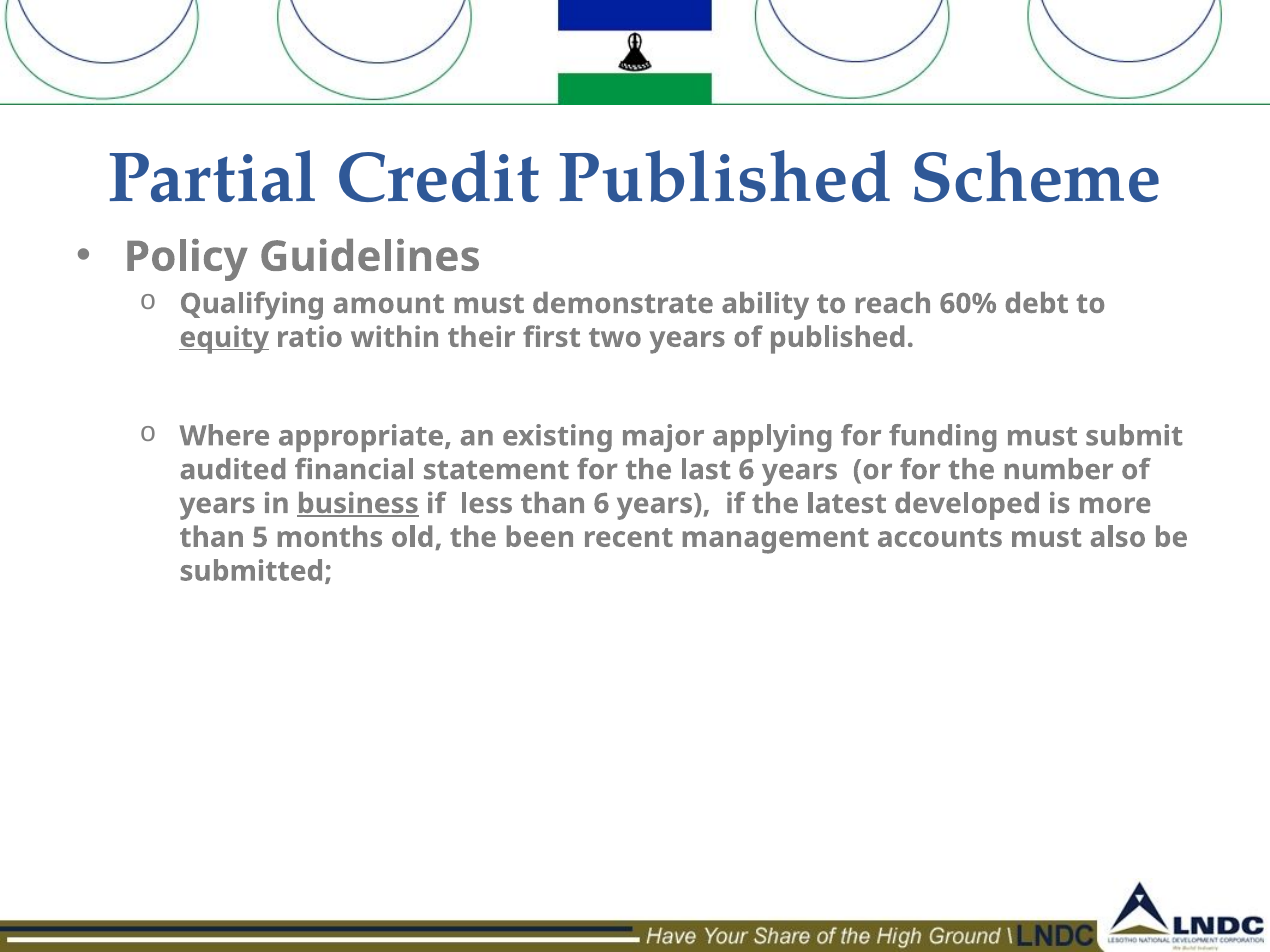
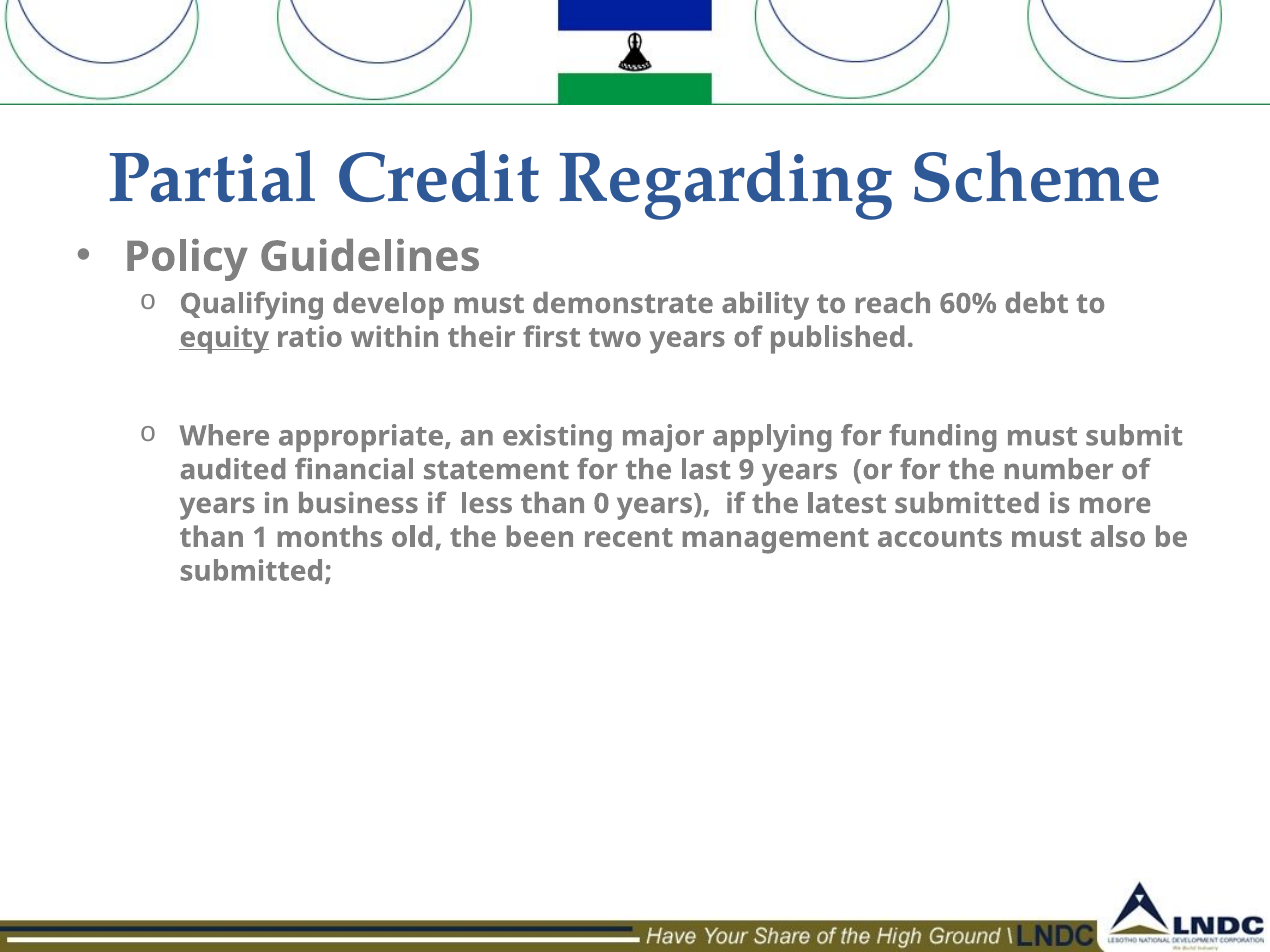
Credit Published: Published -> Regarding
amount: amount -> develop
last 6: 6 -> 9
business underline: present -> none
than 6: 6 -> 0
latest developed: developed -> submitted
5: 5 -> 1
